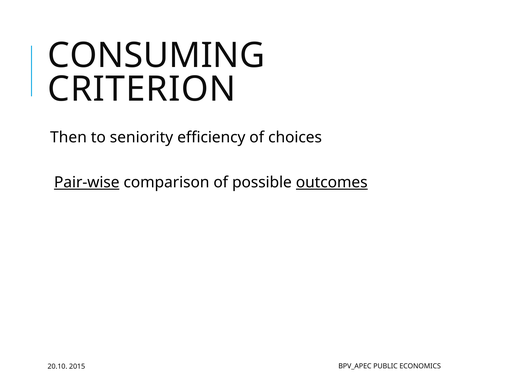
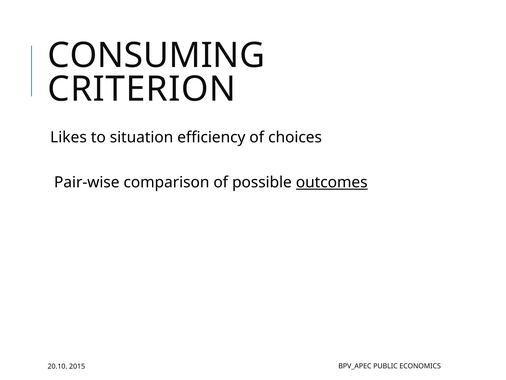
Then: Then -> Likes
seniority: seniority -> situation
Pair-wise underline: present -> none
